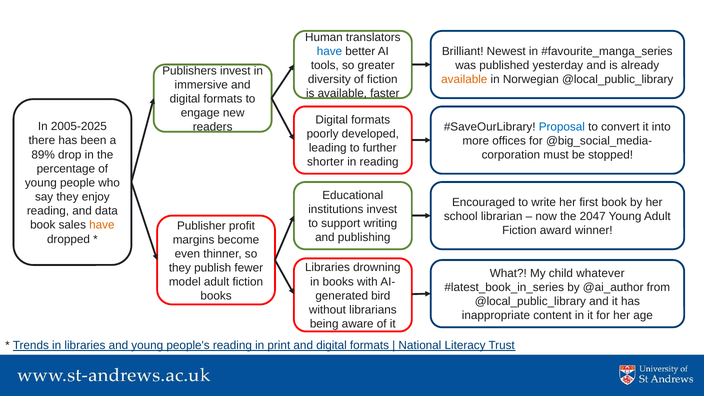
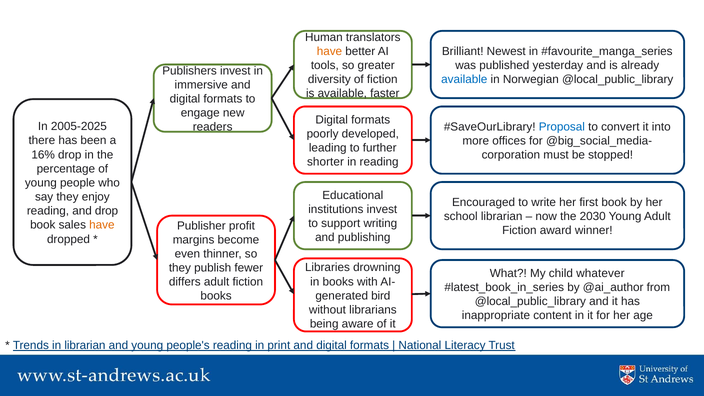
have at (329, 51) colour: blue -> orange
available at (464, 79) colour: orange -> blue
89%: 89% -> 16%
and data: data -> drop
2047: 2047 -> 2030
model: model -> differs
in libraries: libraries -> librarian
